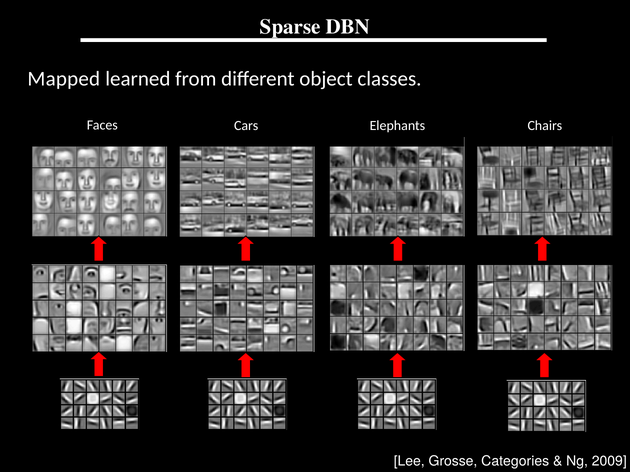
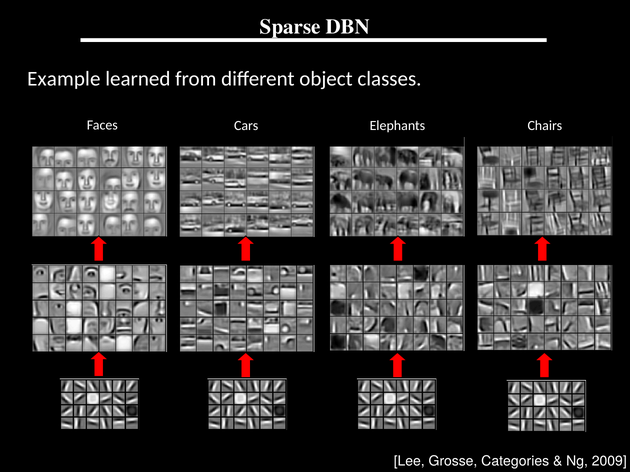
Mapped: Mapped -> Example
